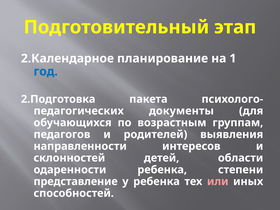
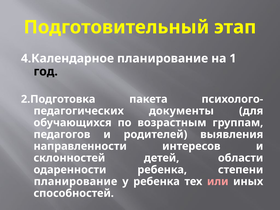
2.Календарное: 2.Календарное -> 4.Календарное
год colour: blue -> black
представление at (76, 181): представление -> планирование
